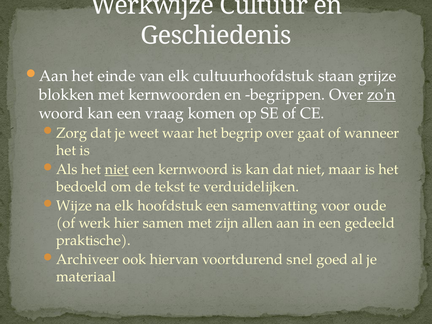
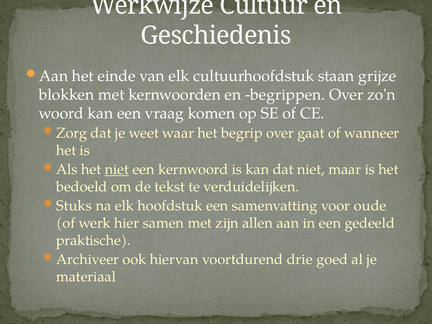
zo'n underline: present -> none
Wijze: Wijze -> Stuks
snel: snel -> drie
